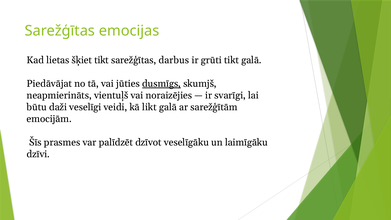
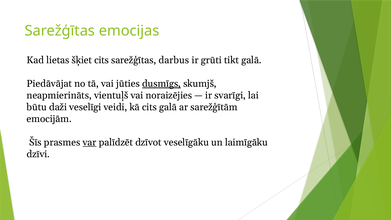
šķiet tikt: tikt -> cits
kā likt: likt -> cits
var underline: none -> present
